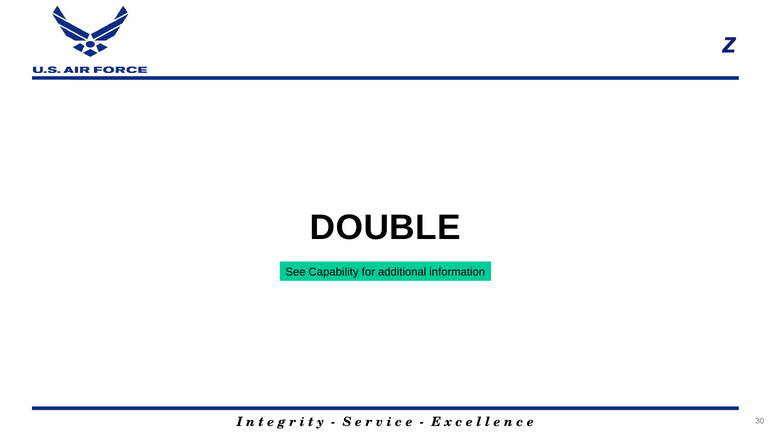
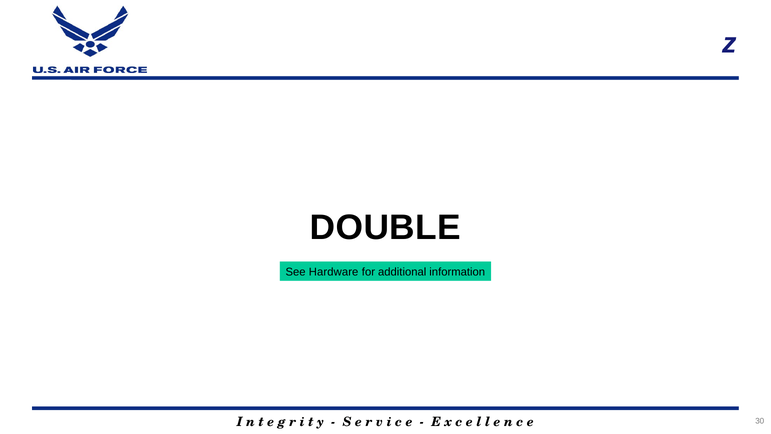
Capability: Capability -> Hardware
